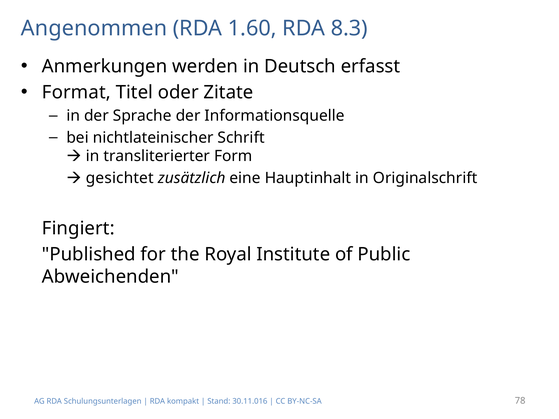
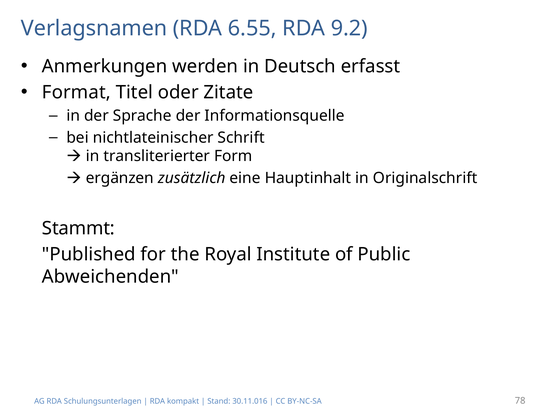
Angenommen: Angenommen -> Verlagsnamen
1.60: 1.60 -> 6.55
8.3: 8.3 -> 9.2
gesichtet: gesichtet -> ergänzen
Fingiert: Fingiert -> Stammt
